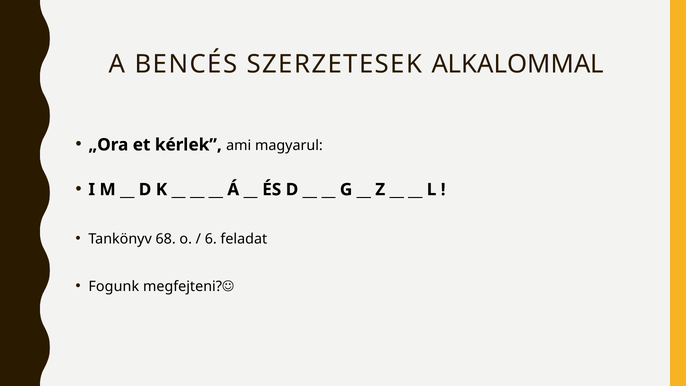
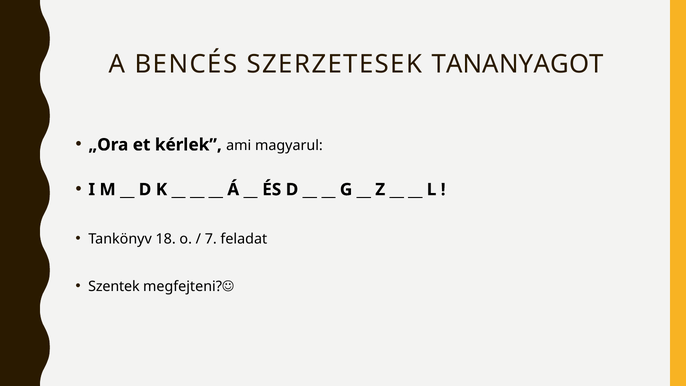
ALKALOMMAL: ALKALOMMAL -> TANANYAGOT
68: 68 -> 18
6: 6 -> 7
Fogunk: Fogunk -> Szentek
